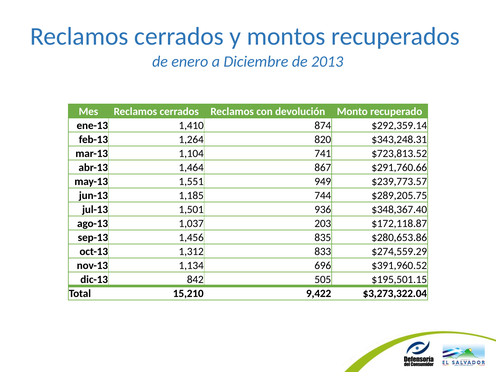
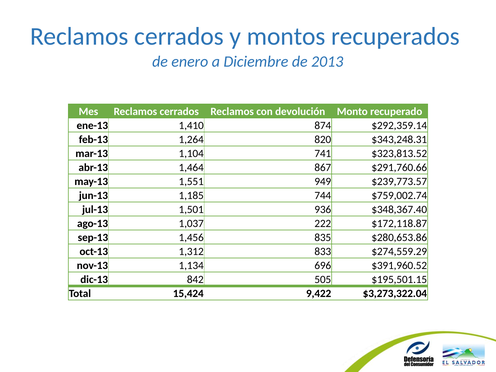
$723,813.52: $723,813.52 -> $323,813.52
$289,205.75: $289,205.75 -> $759,002.74
203: 203 -> 222
15,210: 15,210 -> 15,424
